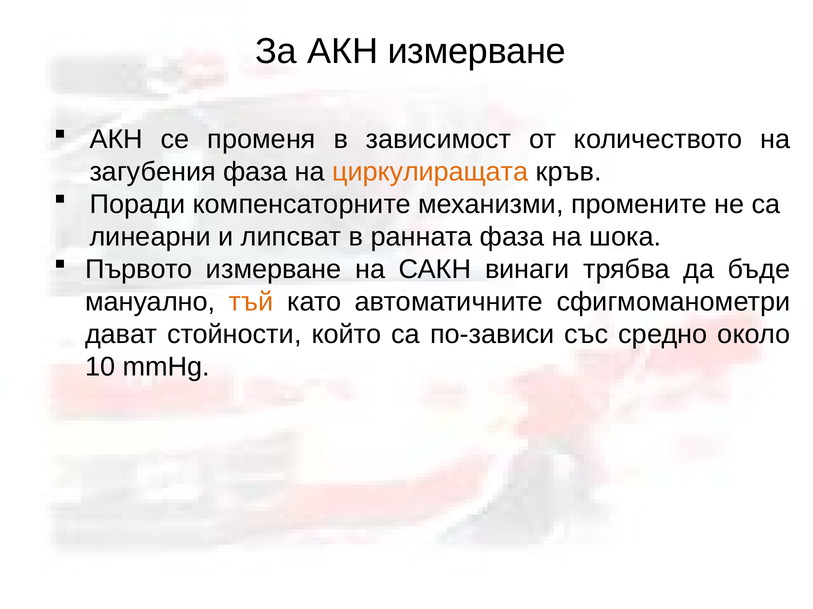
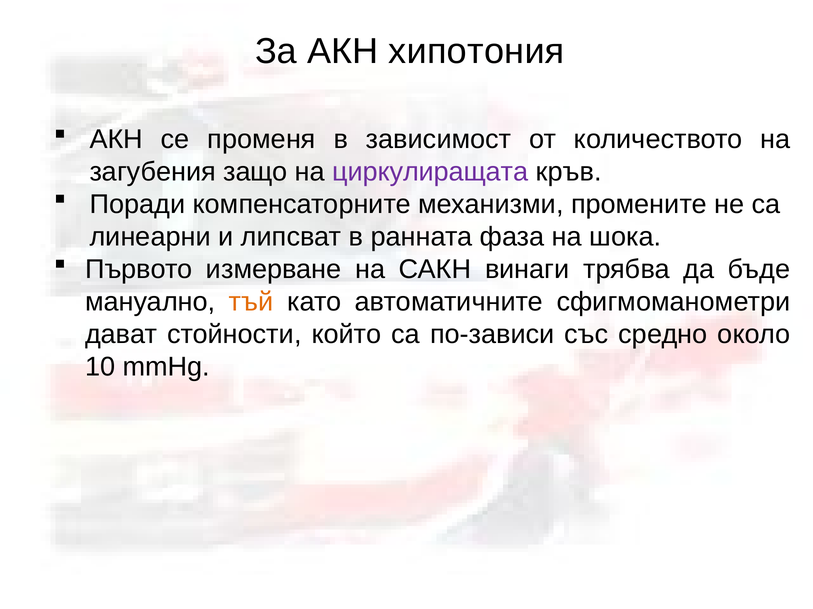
АКН измерване: измерване -> хипотония
загубения фаза: фаза -> защо
циркулиращата colour: orange -> purple
